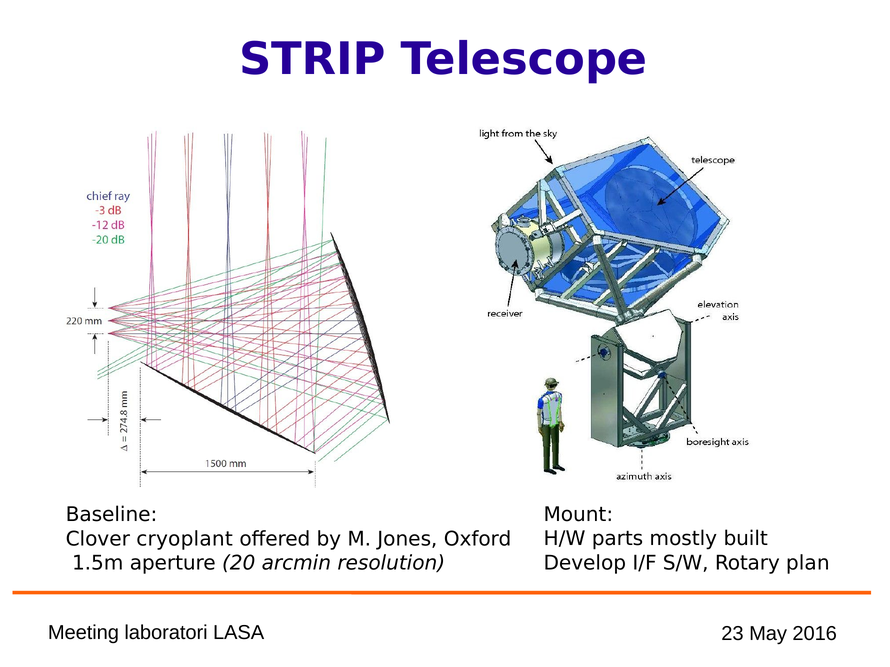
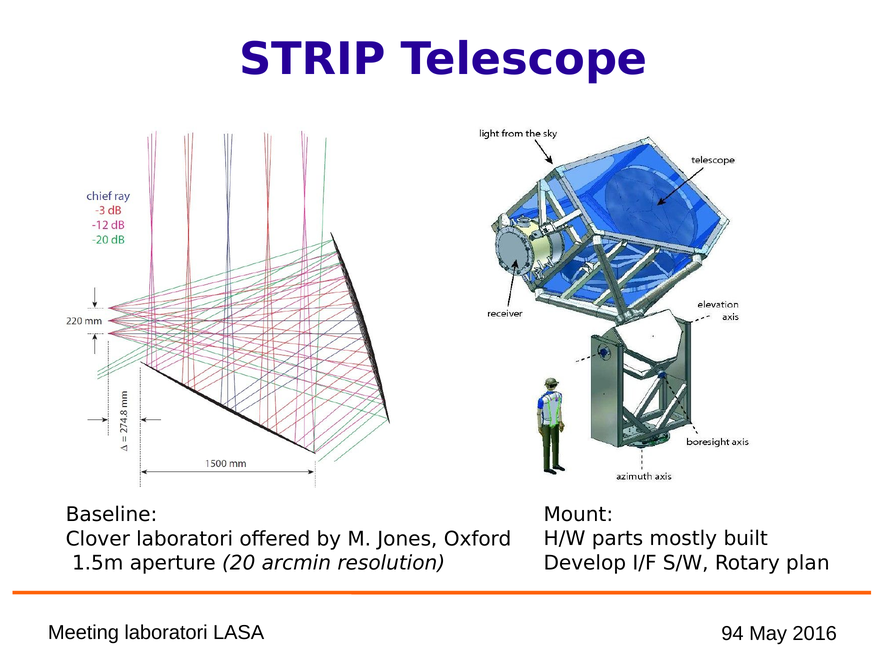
Clover cryoplant: cryoplant -> laboratori
23: 23 -> 94
